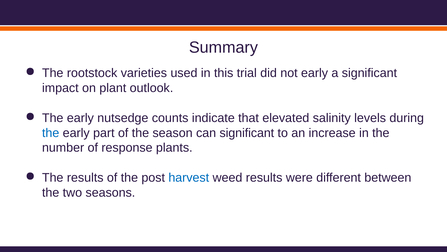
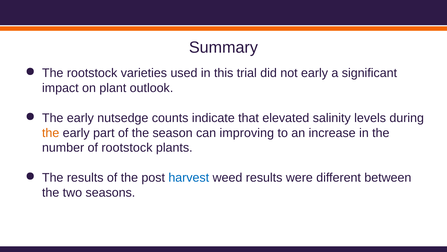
the at (51, 133) colour: blue -> orange
can significant: significant -> improving
of response: response -> rootstock
